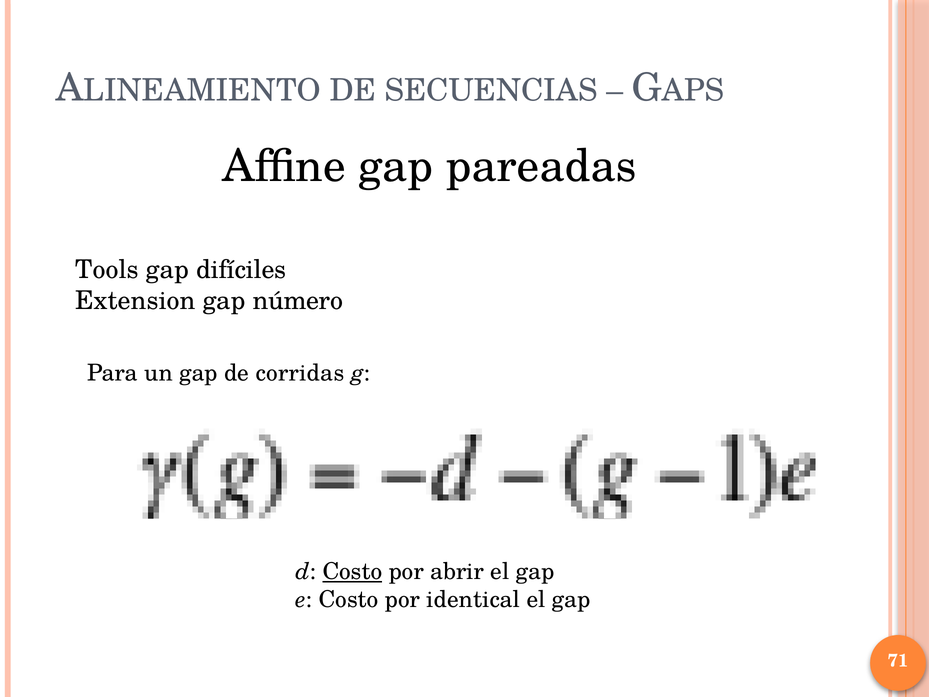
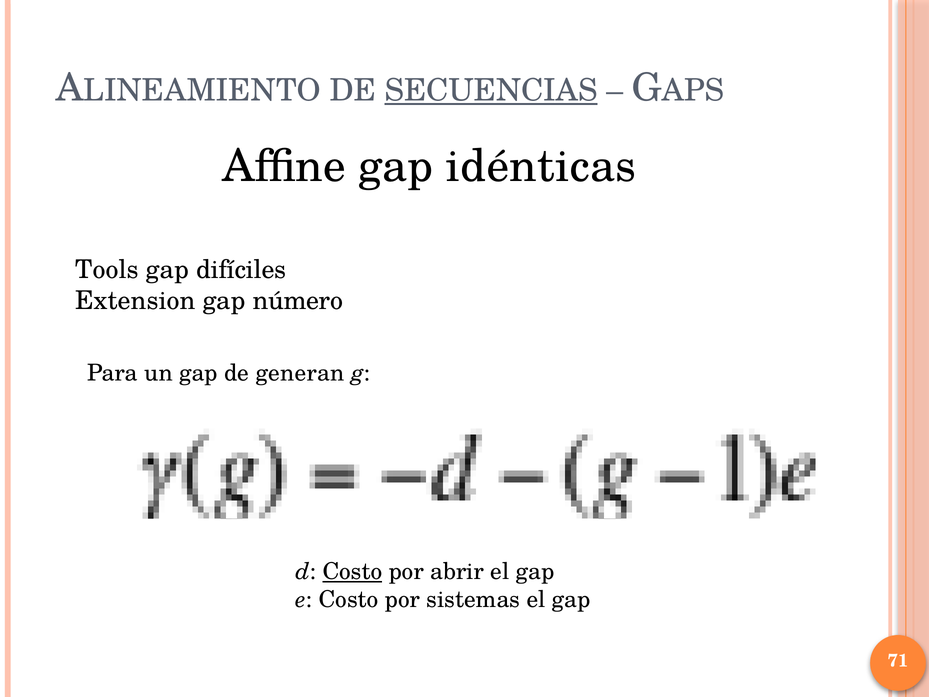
SECUENCIAS underline: none -> present
pareadas: pareadas -> idénticas
corridas: corridas -> generan
identical: identical -> sistemas
